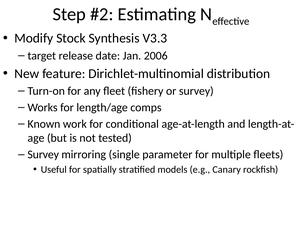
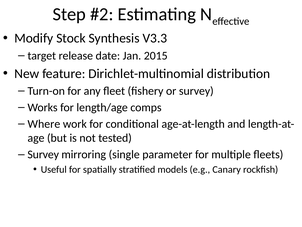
2006: 2006 -> 2015
Known: Known -> Where
